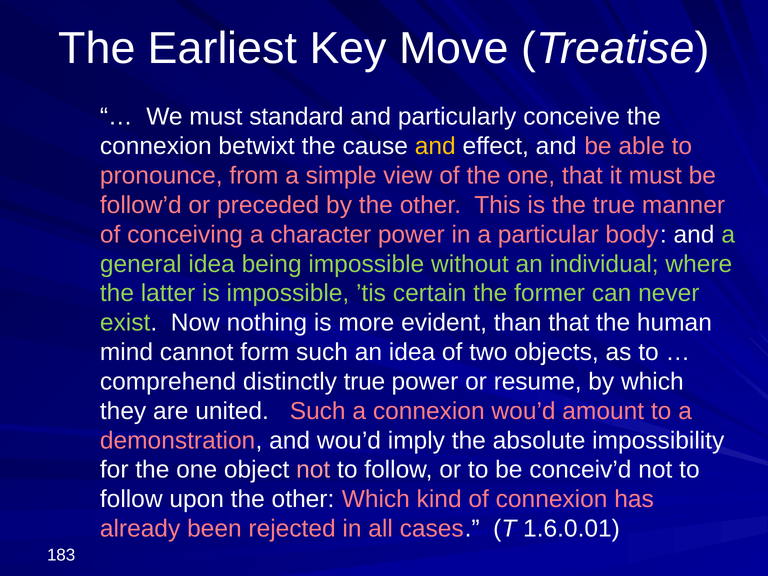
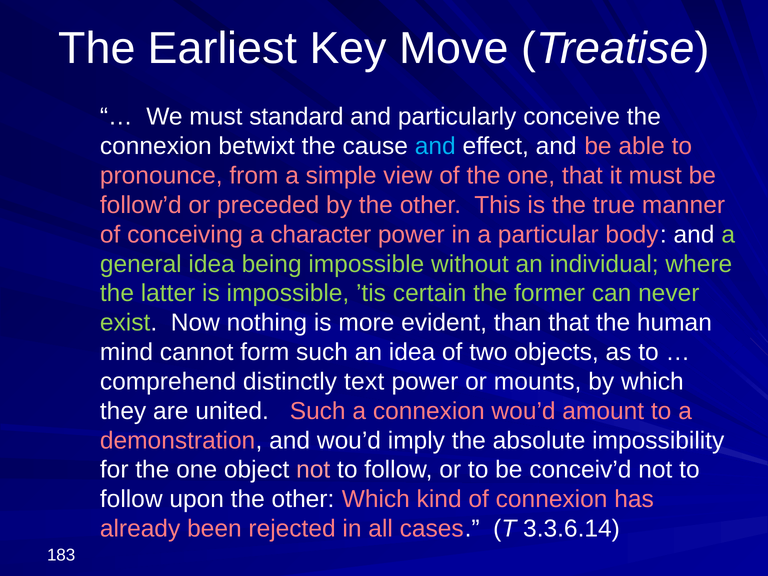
and at (435, 146) colour: yellow -> light blue
distinctly true: true -> text
resume: resume -> mounts
1.6.0.01: 1.6.0.01 -> 3.3.6.14
